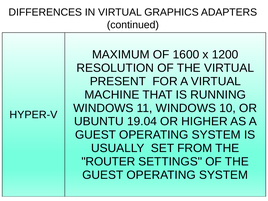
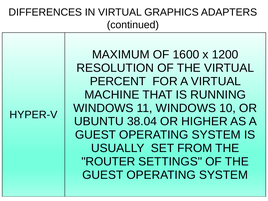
PRESENT: PRESENT -> PERCENT
19.04: 19.04 -> 38.04
